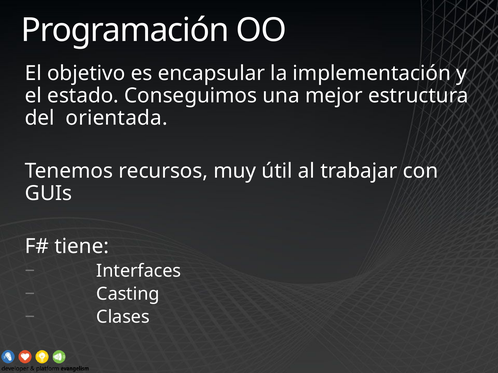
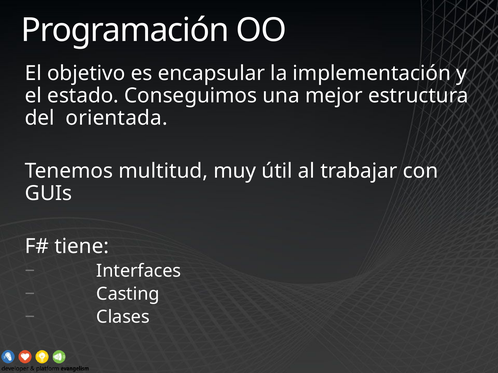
recursos: recursos -> multitud
